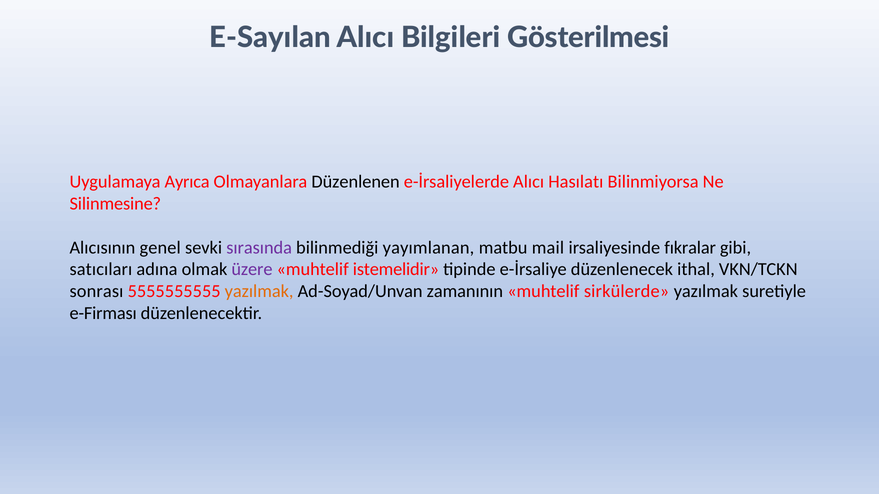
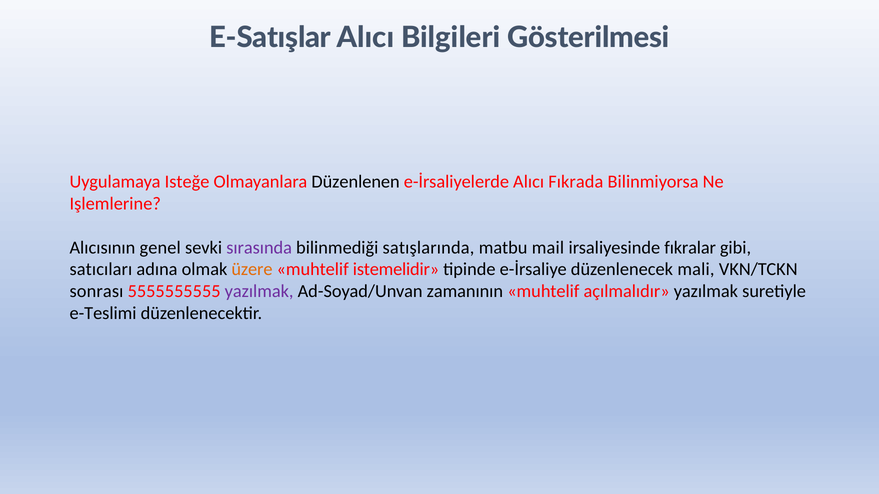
E-Sayılan: E-Sayılan -> E-Satışlar
Ayrıca: Ayrıca -> Isteğe
Hasılatı: Hasılatı -> Fıkrada
Silinmesine: Silinmesine -> Işlemlerine
yayımlanan: yayımlanan -> satışlarında
üzere colour: purple -> orange
ithal: ithal -> mali
yazılmak at (259, 292) colour: orange -> purple
sirkülerde: sirkülerde -> açılmalıdır
e-Firması: e-Firması -> e-Teslimi
